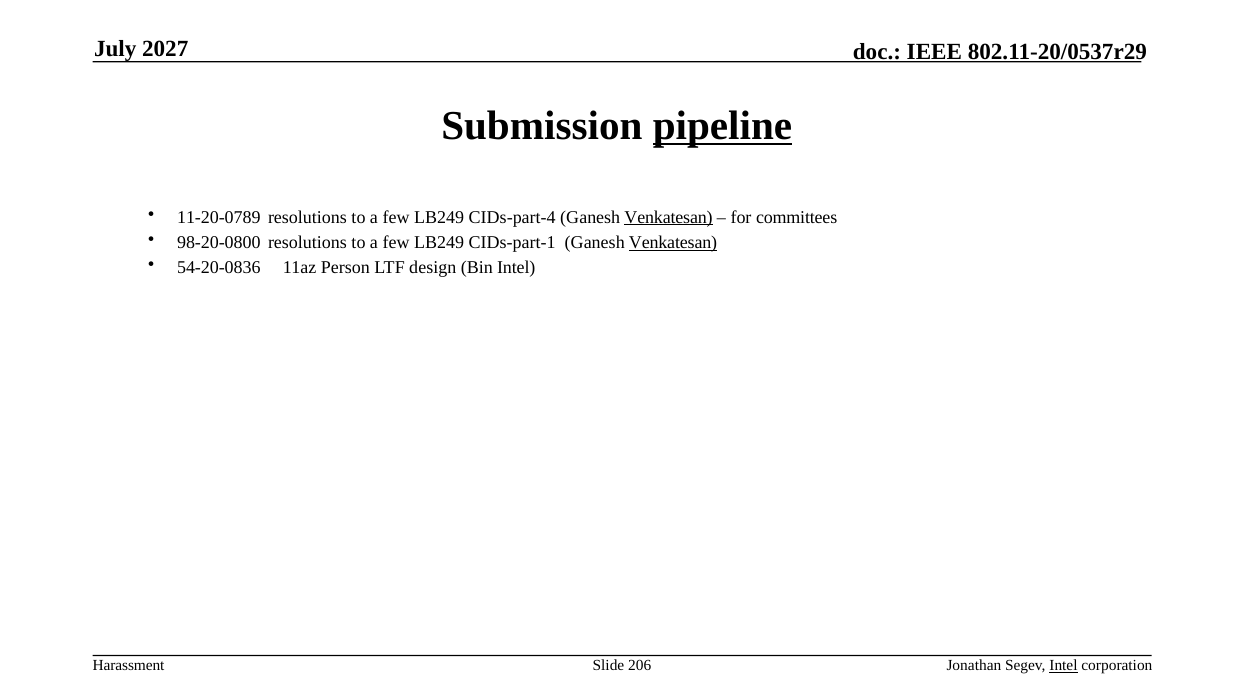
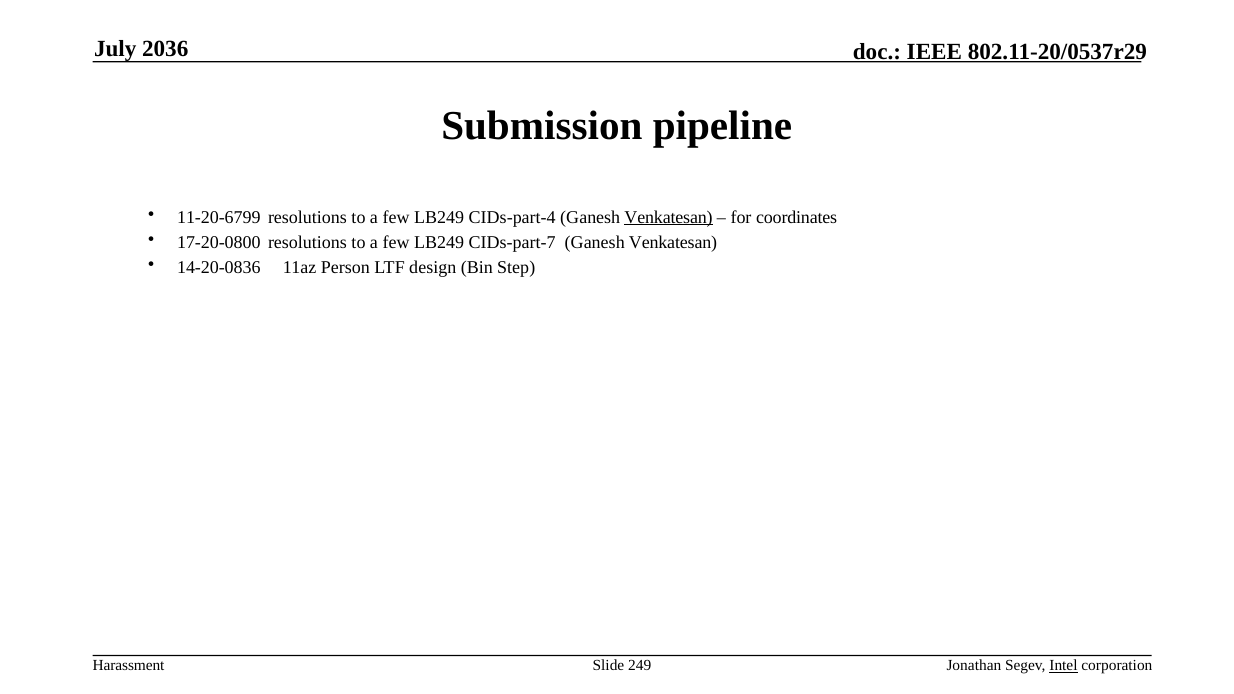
2027: 2027 -> 2036
pipeline underline: present -> none
11-20-0789: 11-20-0789 -> 11-20-6799
committees: committees -> coordinates
98-20-0800: 98-20-0800 -> 17-20-0800
CIDs-part-1: CIDs-part-1 -> CIDs-part-7
Venkatesan at (673, 242) underline: present -> none
54-20-0836: 54-20-0836 -> 14-20-0836
Bin Intel: Intel -> Step
206: 206 -> 249
